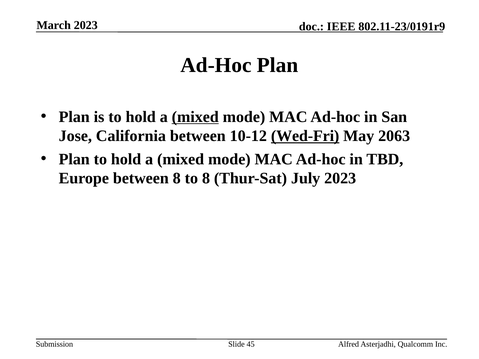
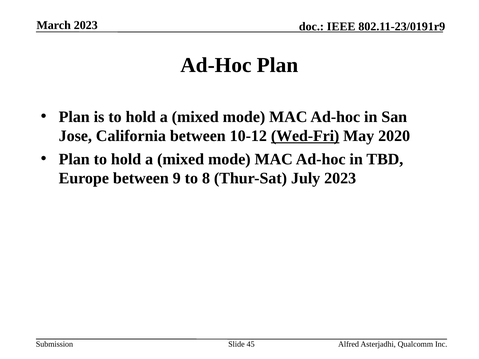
mixed at (195, 117) underline: present -> none
2063: 2063 -> 2020
between 8: 8 -> 9
